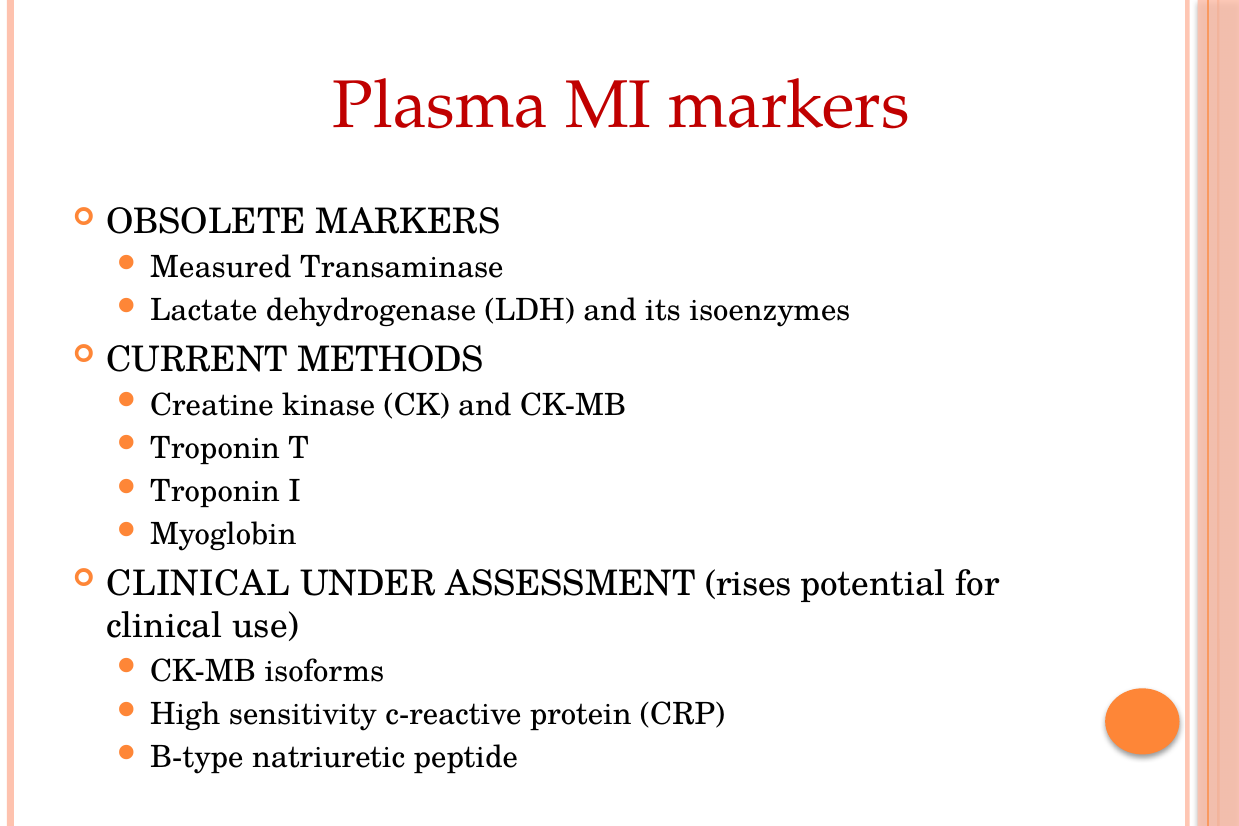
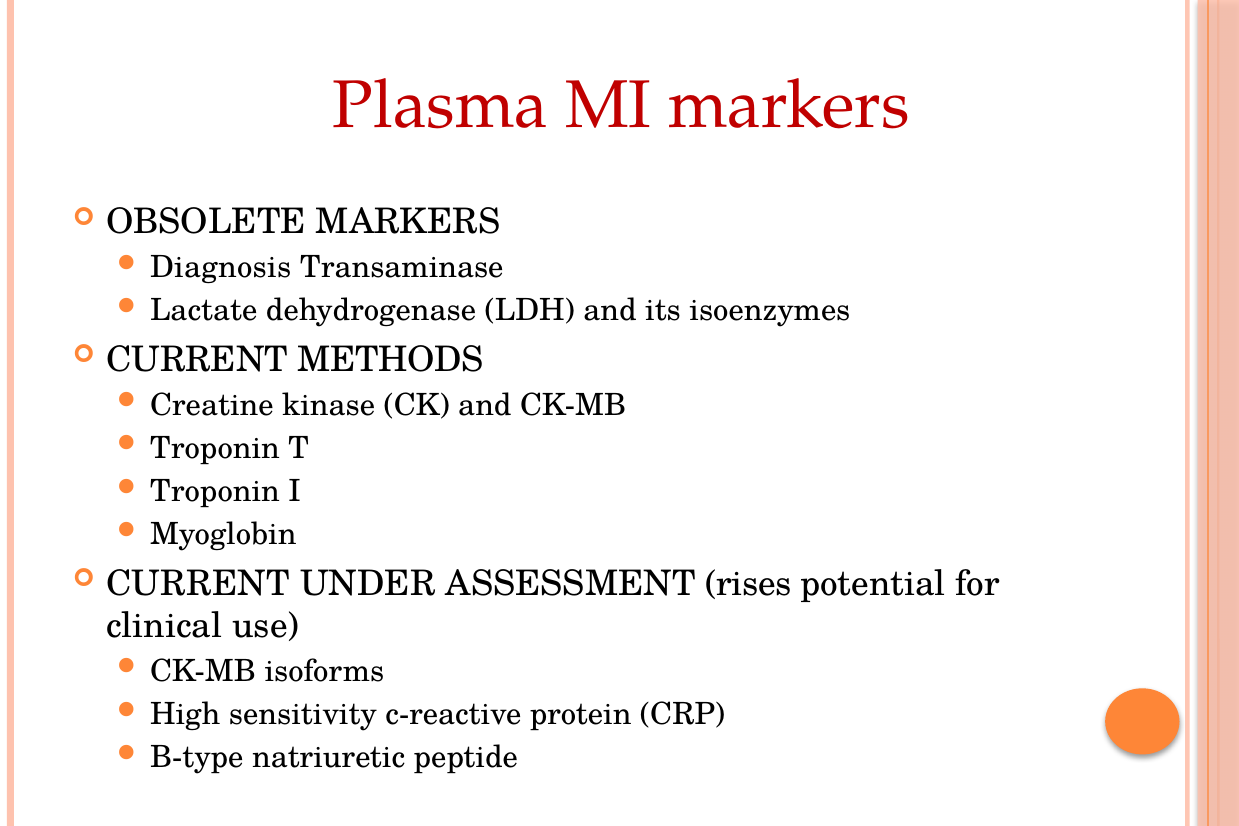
Measured: Measured -> Diagnosis
CLINICAL at (198, 583): CLINICAL -> CURRENT
